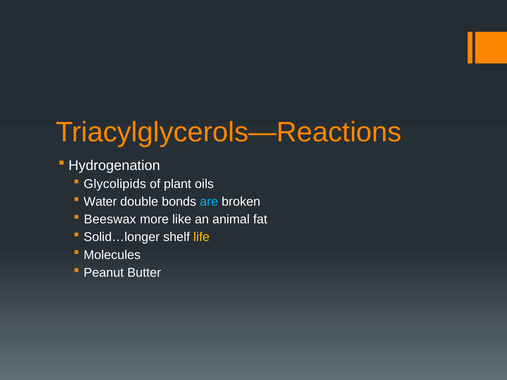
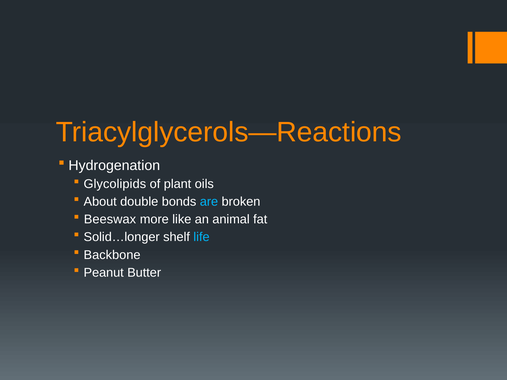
Water: Water -> About
life colour: yellow -> light blue
Molecules: Molecules -> Backbone
